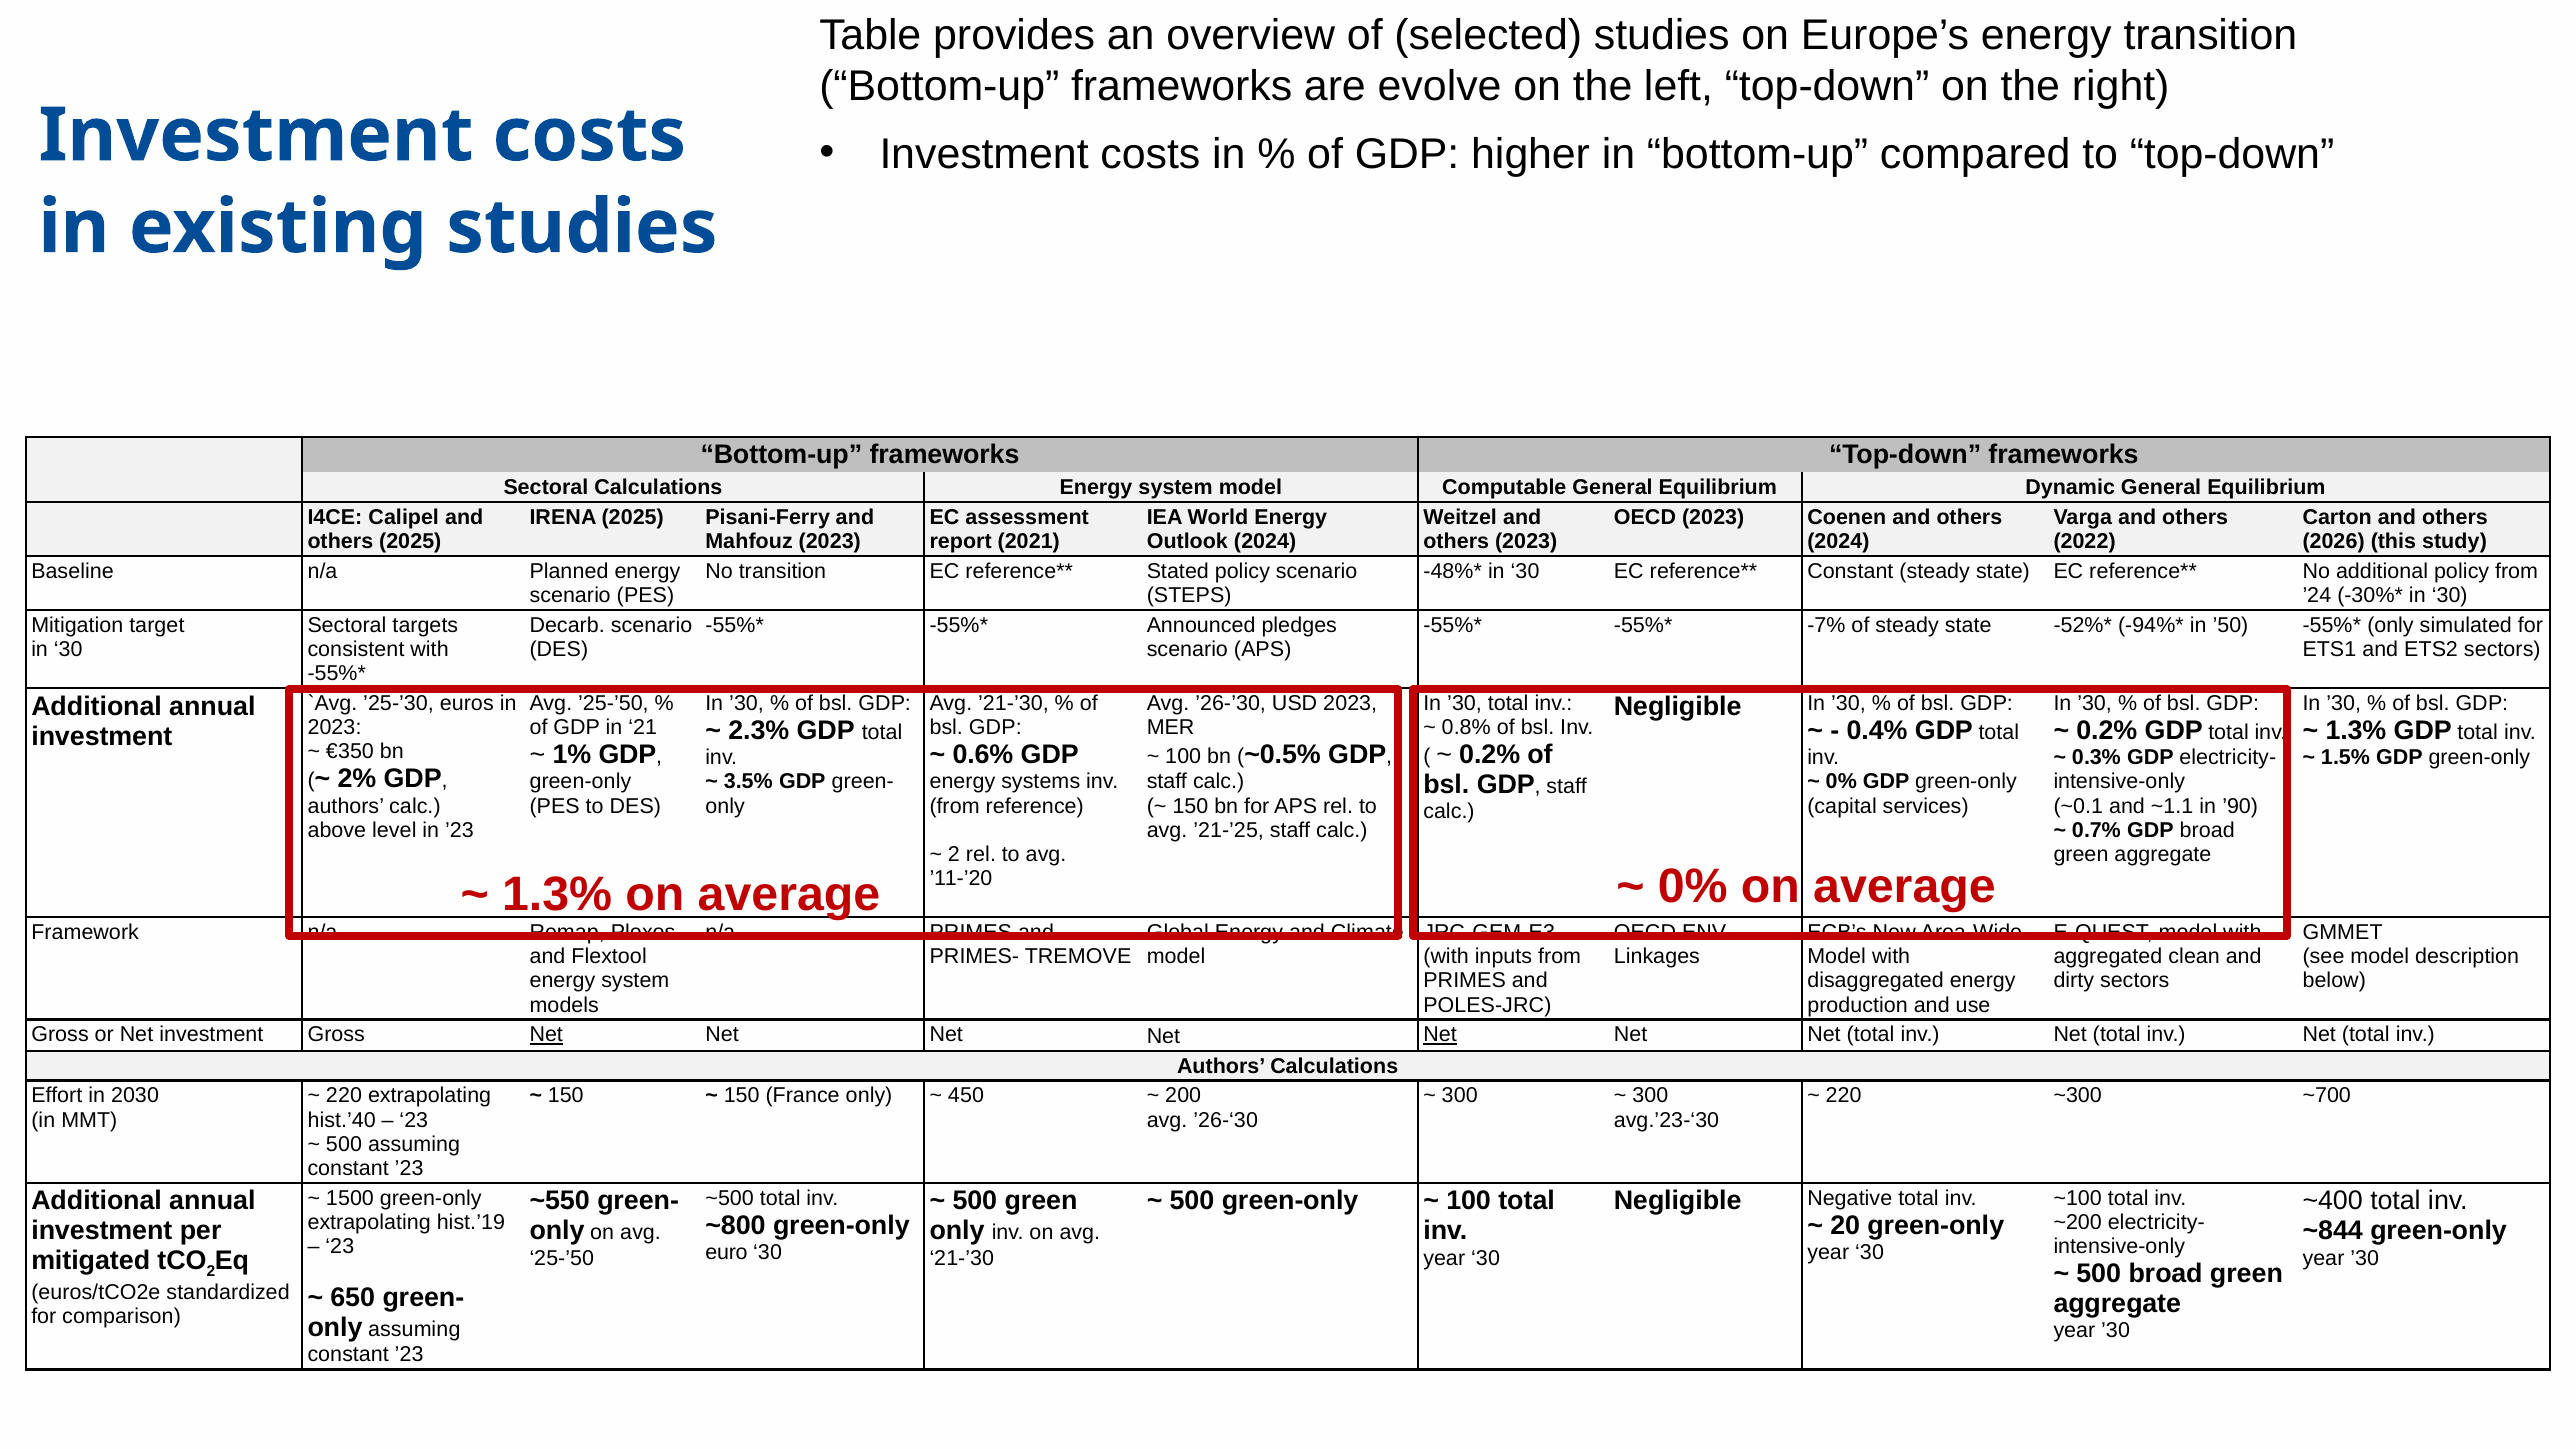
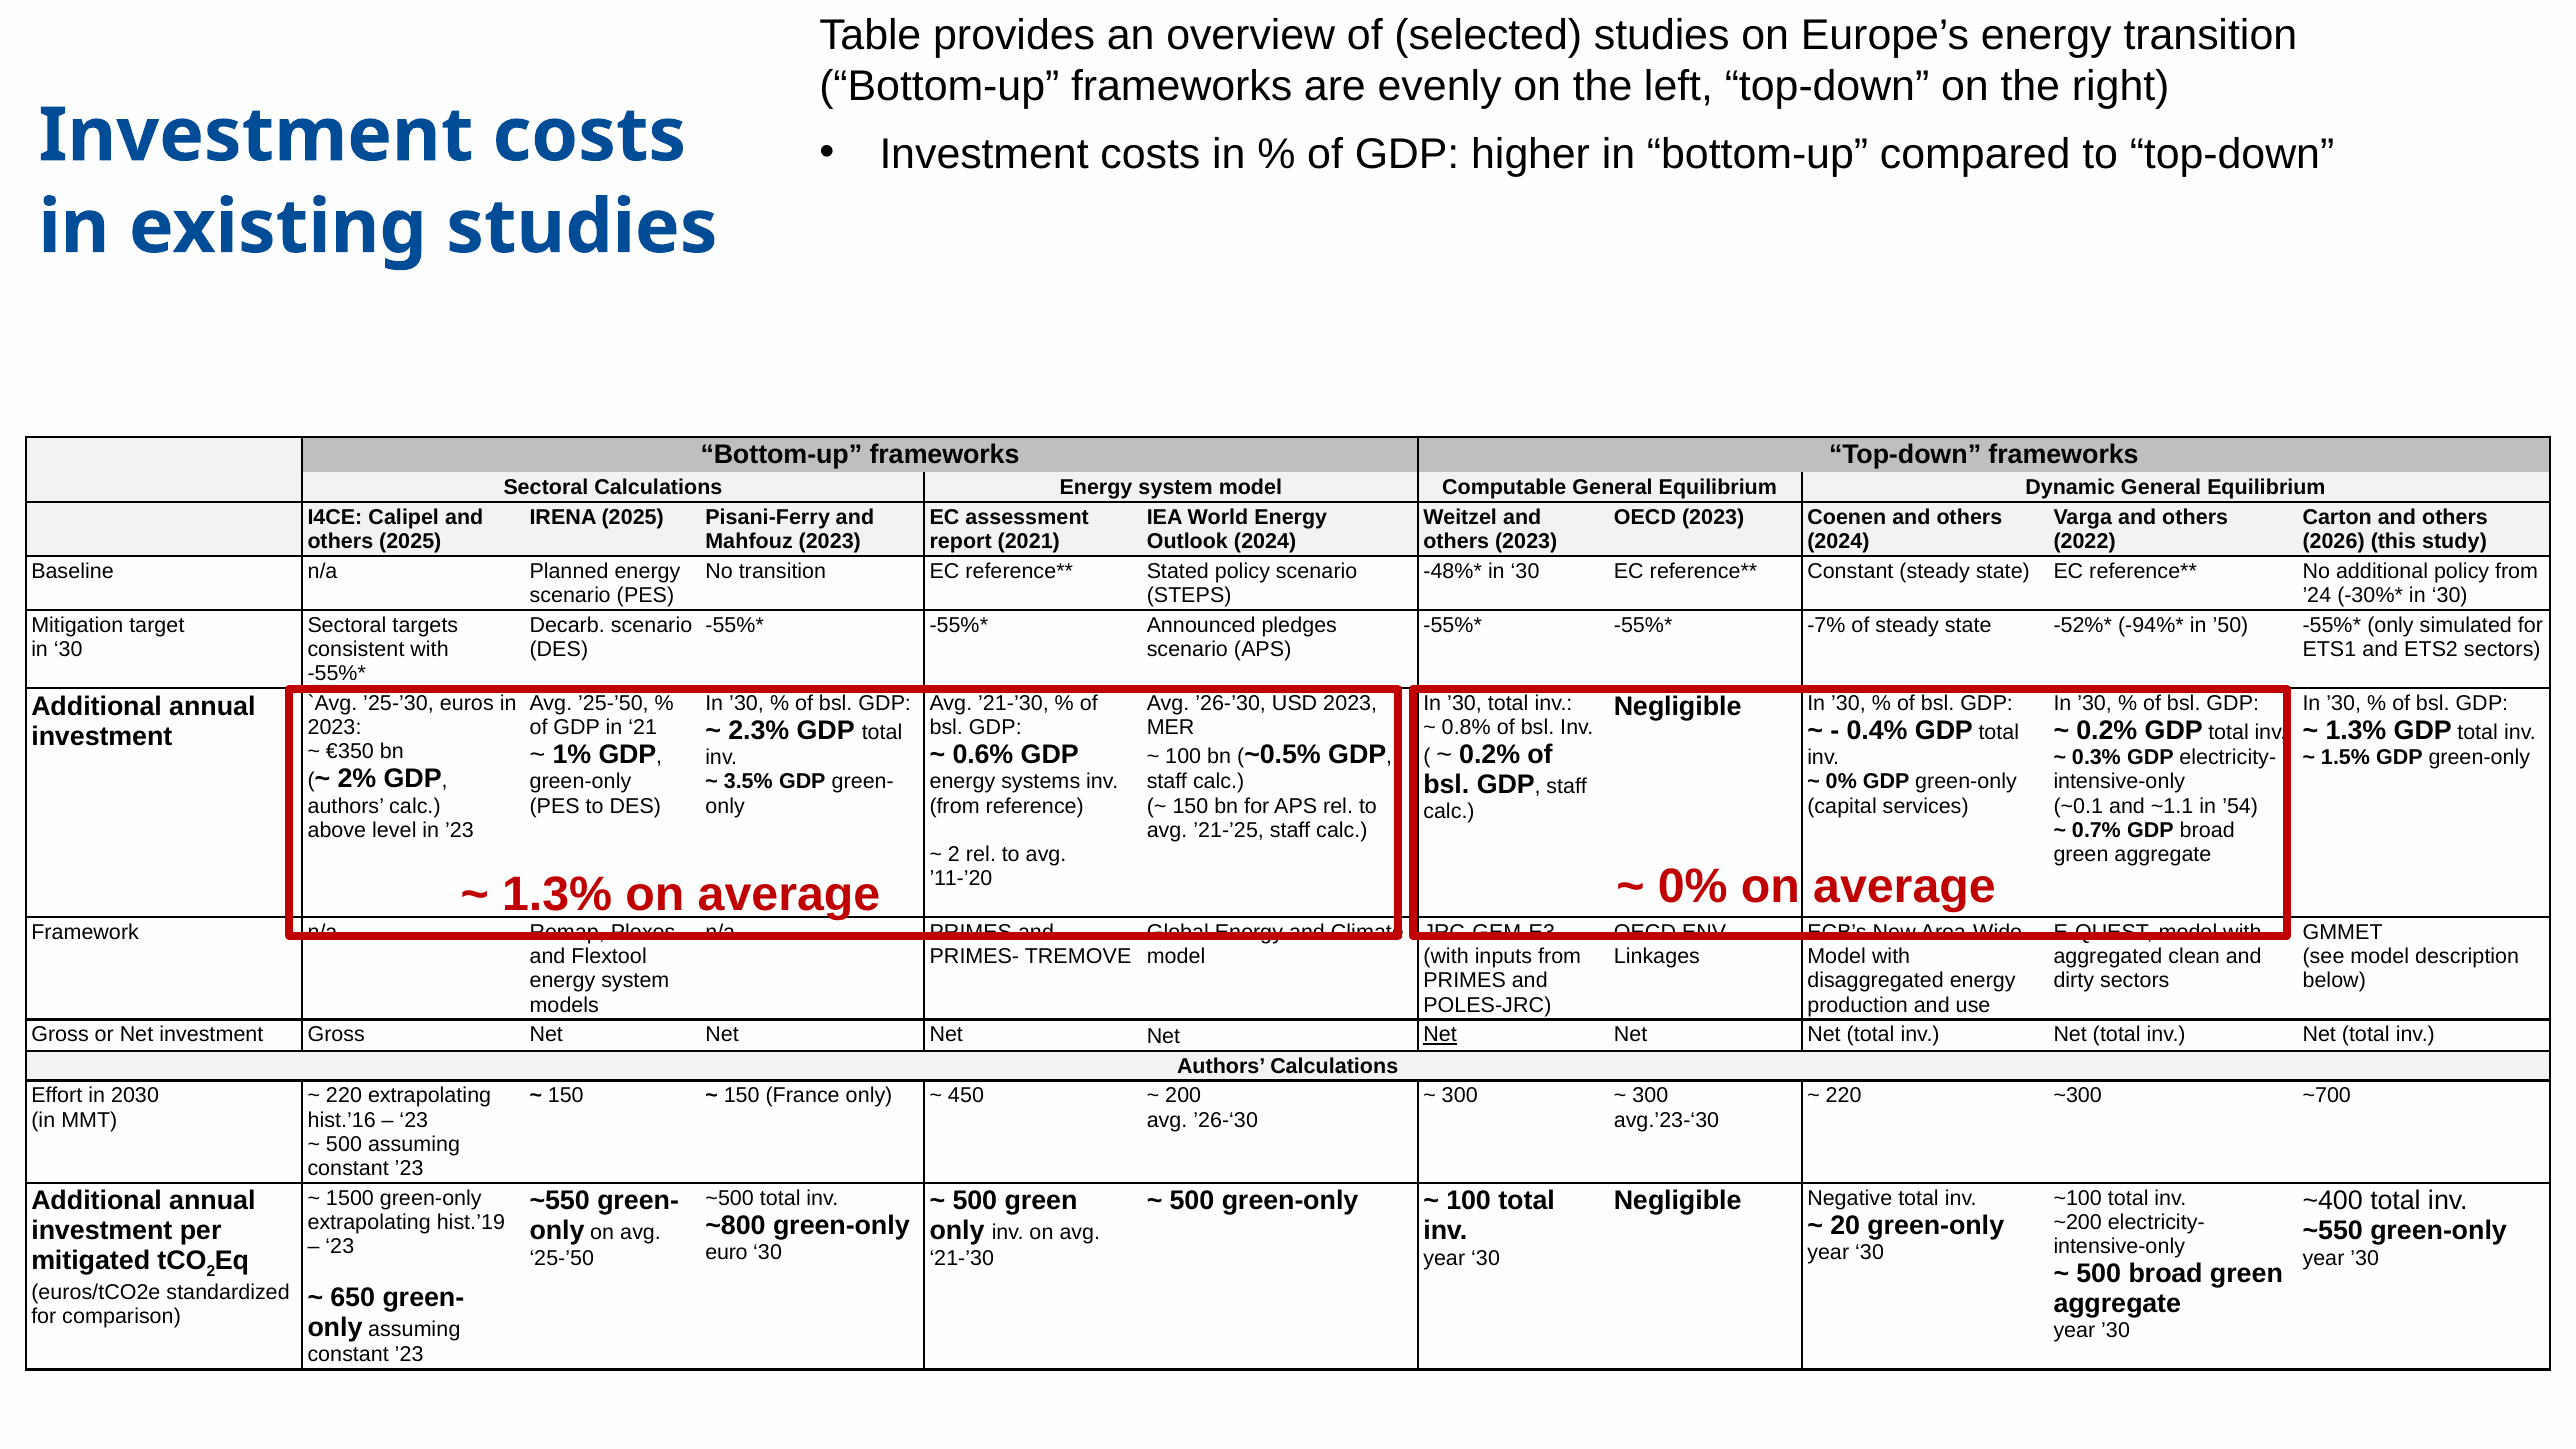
evolve: evolve -> evenly
’90: ’90 -> ’54
Net at (546, 1035) underline: present -> none
hist.’40: hist.’40 -> hist.’16
~844 at (2333, 1231): ~844 -> ~550
